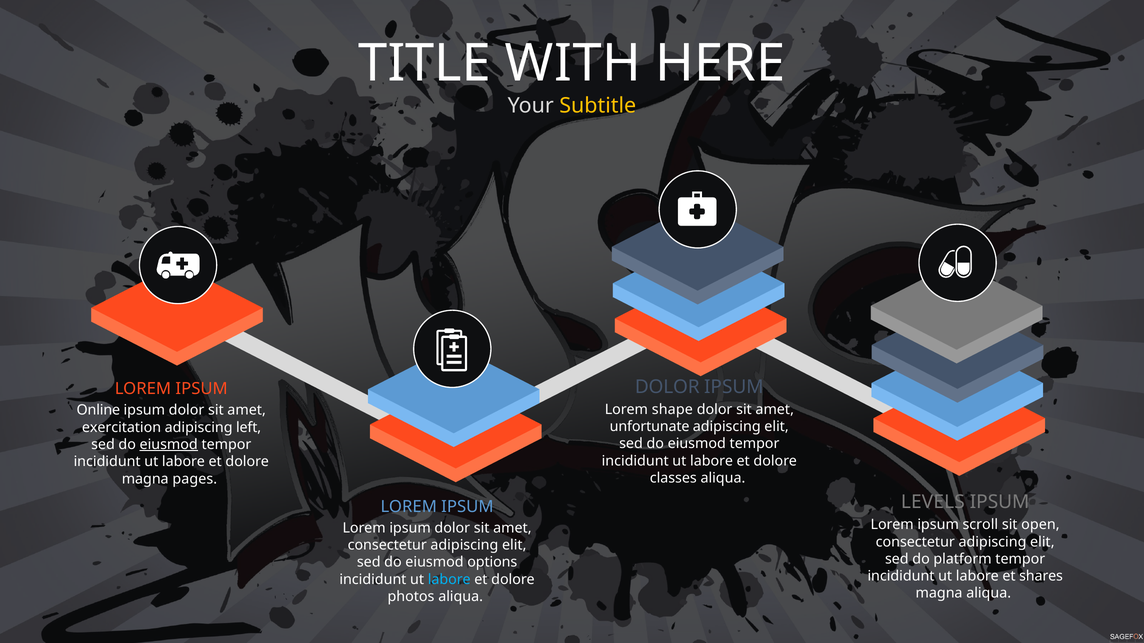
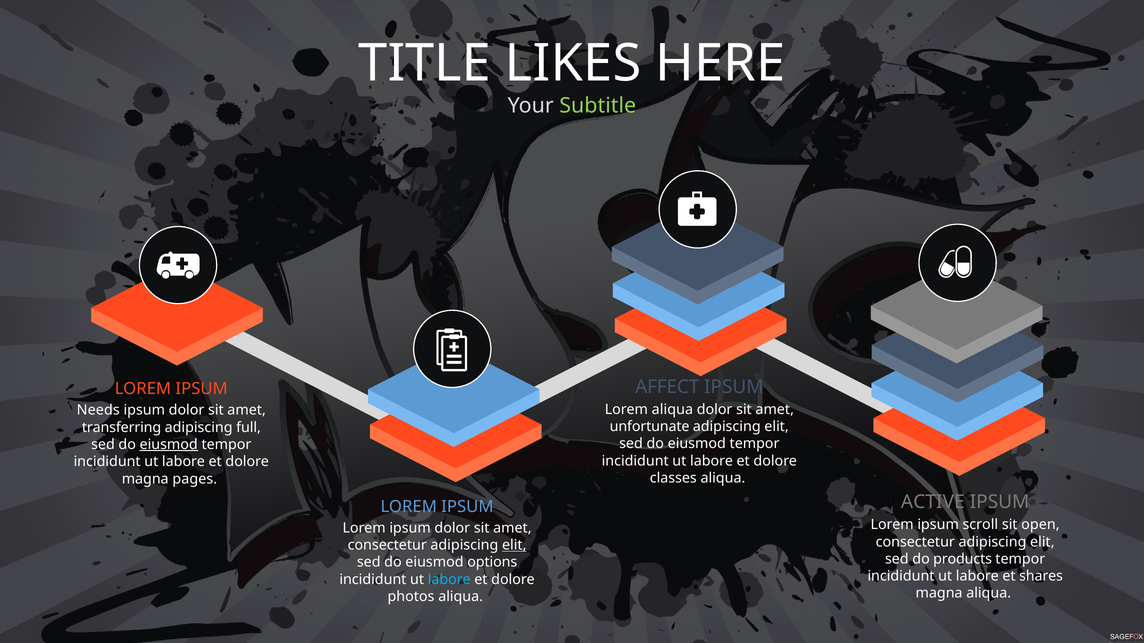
WITH: WITH -> LIKES
Subtitle colour: yellow -> light green
DOLOR at (667, 387): DOLOR -> AFFECT
Lorem shape: shape -> aliqua
Online: Online -> Needs
exercitation: exercitation -> transferring
left: left -> full
LEVELS: LEVELS -> ACTIVE
elit at (514, 546) underline: none -> present
platform: platform -> products
